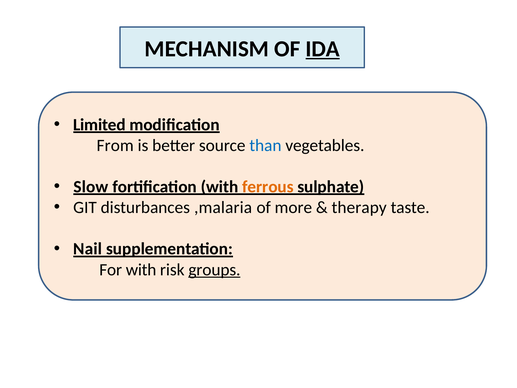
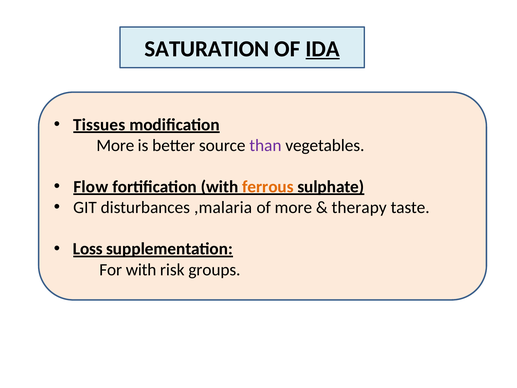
MECHANISM: MECHANISM -> SATURATION
Limited: Limited -> Tissues
From at (115, 145): From -> More
than colour: blue -> purple
Slow: Slow -> Flow
Nail: Nail -> Loss
groups underline: present -> none
